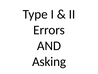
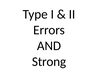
Asking: Asking -> Strong
